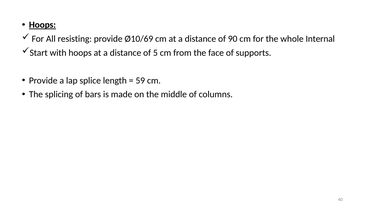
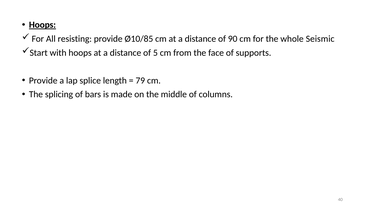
Ø10/69: Ø10/69 -> Ø10/85
Internal: Internal -> Seismic
59: 59 -> 79
